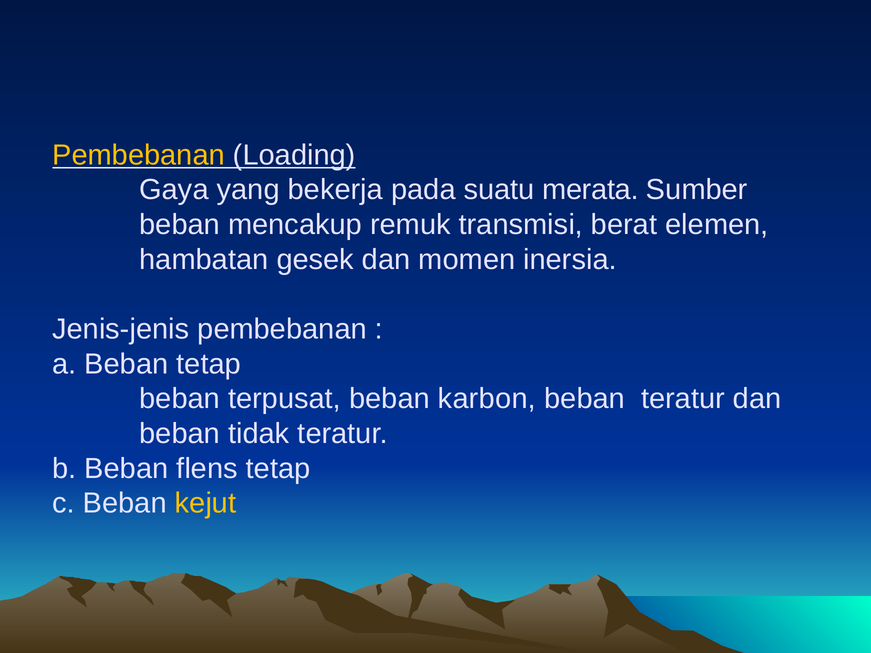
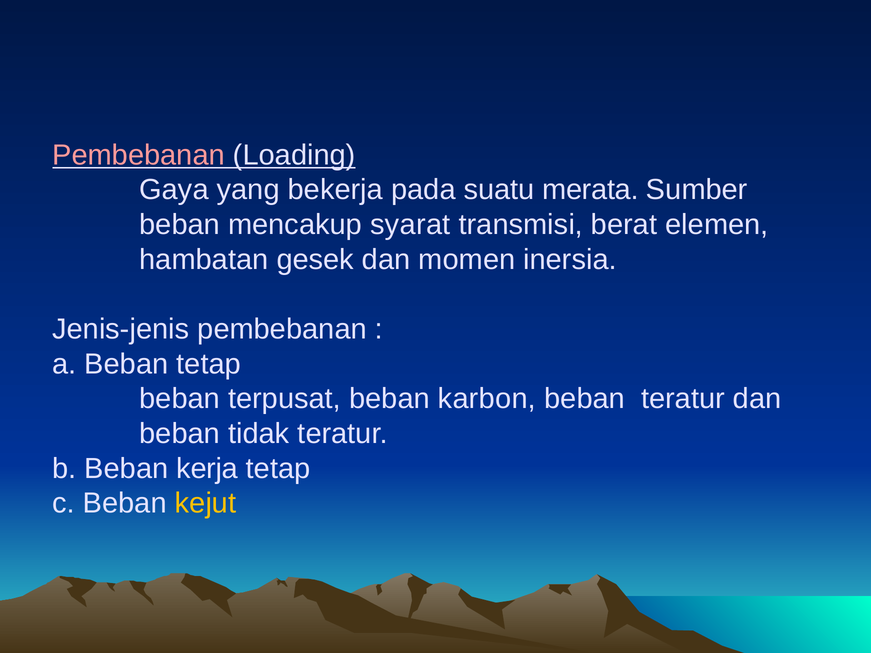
Pembebanan at (139, 155) colour: yellow -> pink
remuk: remuk -> syarat
flens: flens -> kerja
